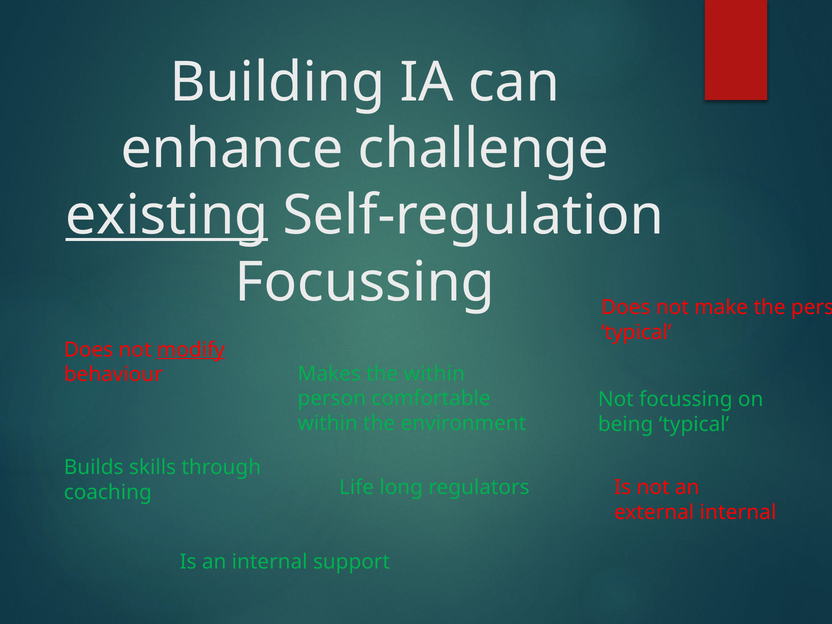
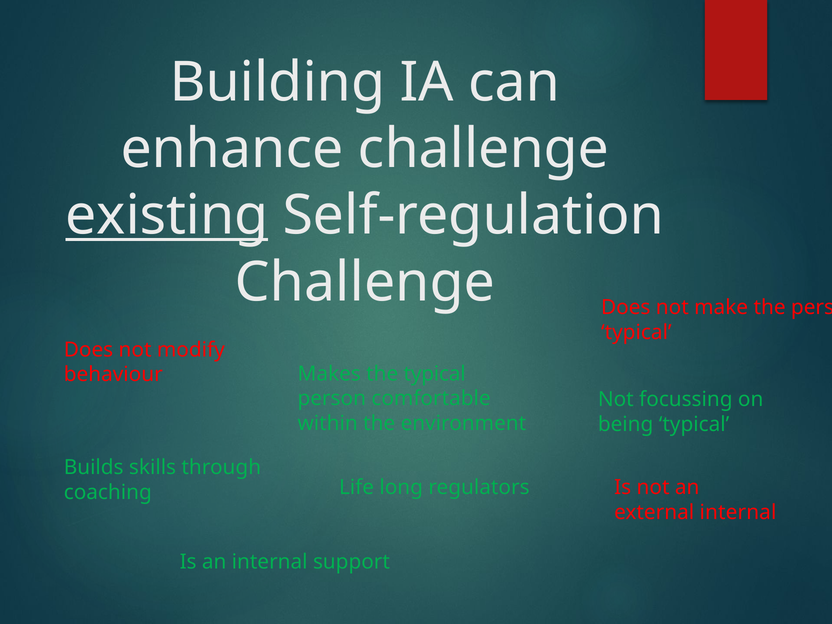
Focussing at (365, 282): Focussing -> Challenge
modify underline: present -> none
the within: within -> typical
